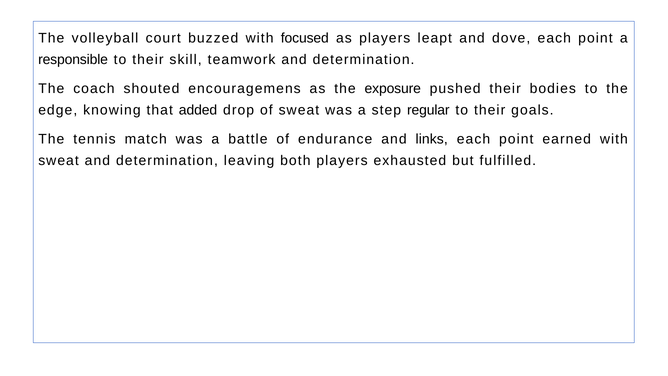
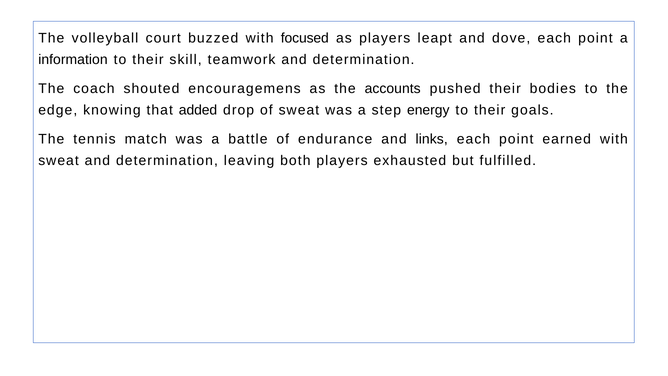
responsible: responsible -> information
exposure: exposure -> accounts
regular: regular -> energy
